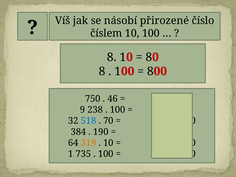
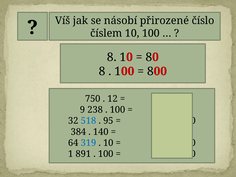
46: 46 -> 12
70: 70 -> 95
190 at (101, 132): 190 -> 140
319 colour: orange -> blue
735: 735 -> 891
